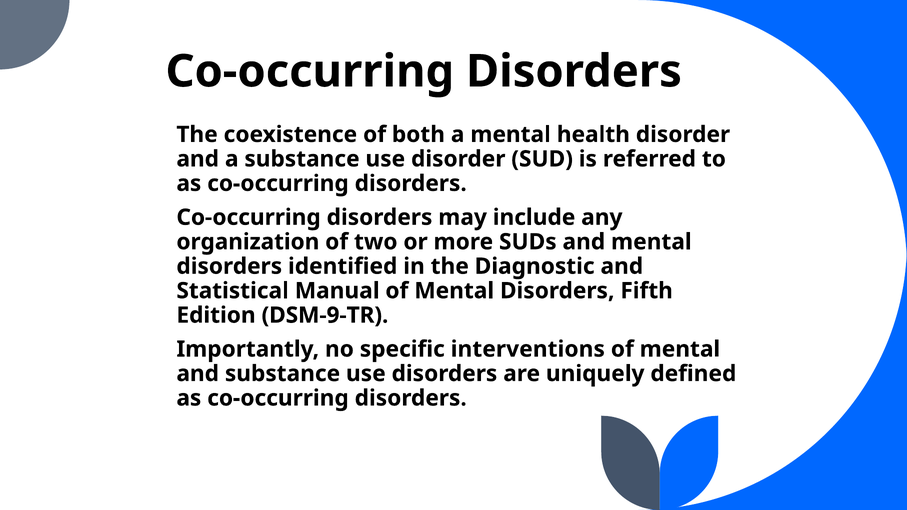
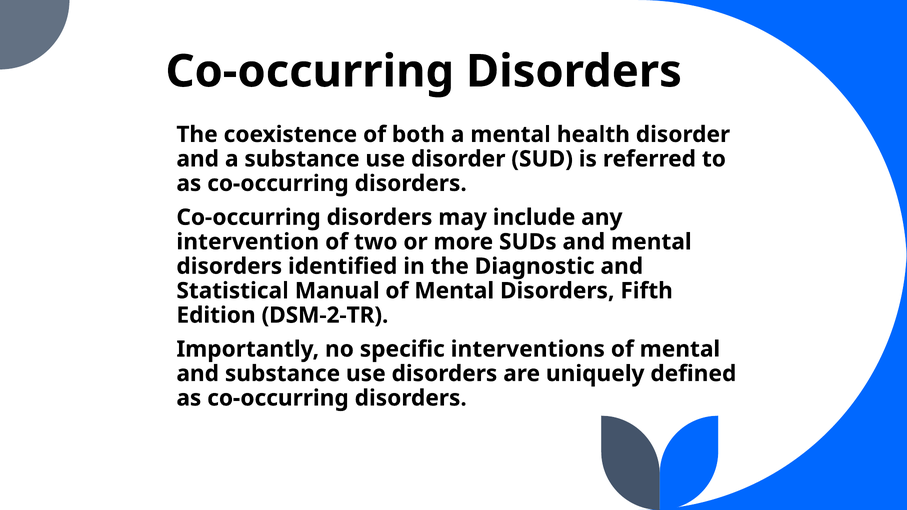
organization: organization -> intervention
DSM-9-TR: DSM-9-TR -> DSM-2-TR
